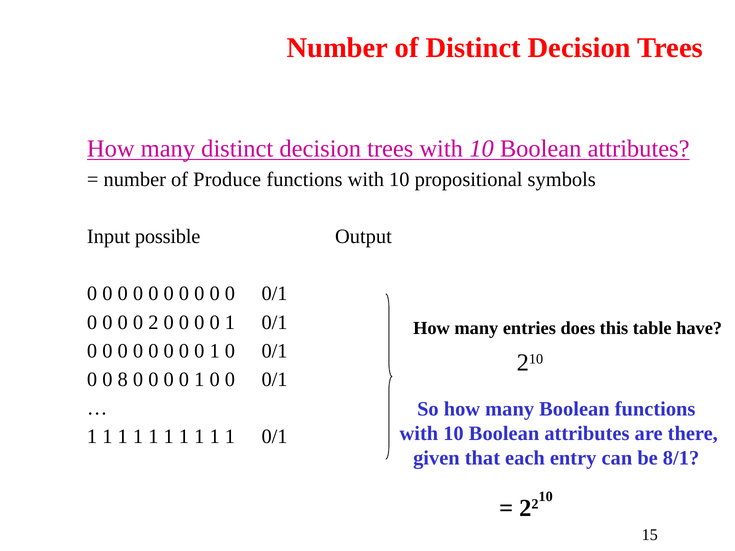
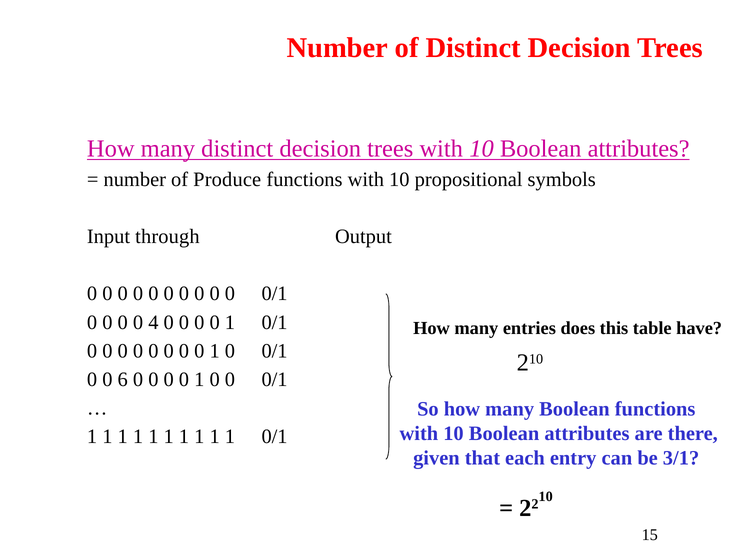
possible: possible -> through
2: 2 -> 4
8: 8 -> 6
8/1: 8/1 -> 3/1
